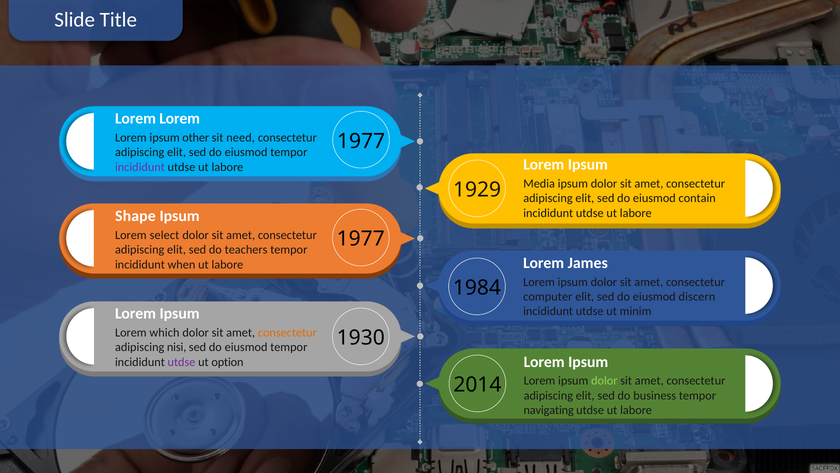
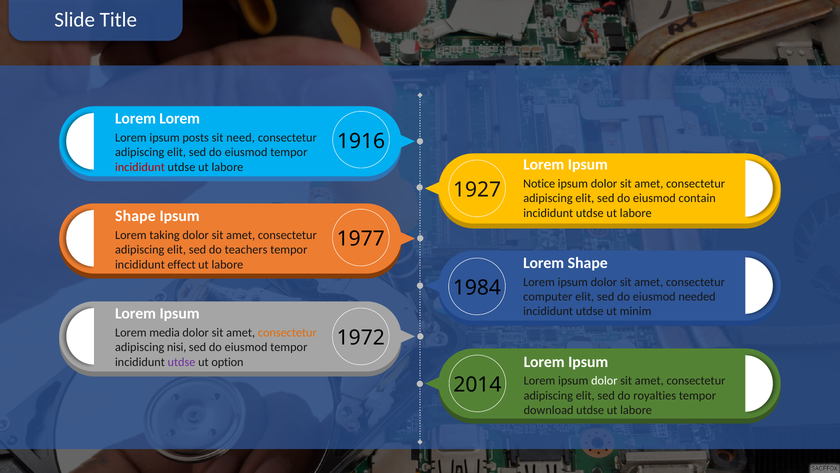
other: other -> posts
1977 at (361, 141): 1977 -> 1916
incididunt at (140, 167) colour: purple -> red
Media: Media -> Notice
1929: 1929 -> 1927
select: select -> taking
Lorem James: James -> Shape
when: when -> effect
discern: discern -> needed
which: which -> media
1930: 1930 -> 1972
dolor at (604, 381) colour: light green -> white
business: business -> royalties
navigating: navigating -> download
